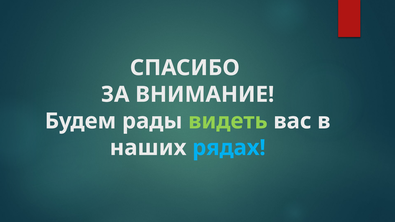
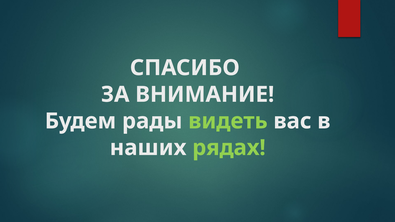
рядах colour: light blue -> light green
